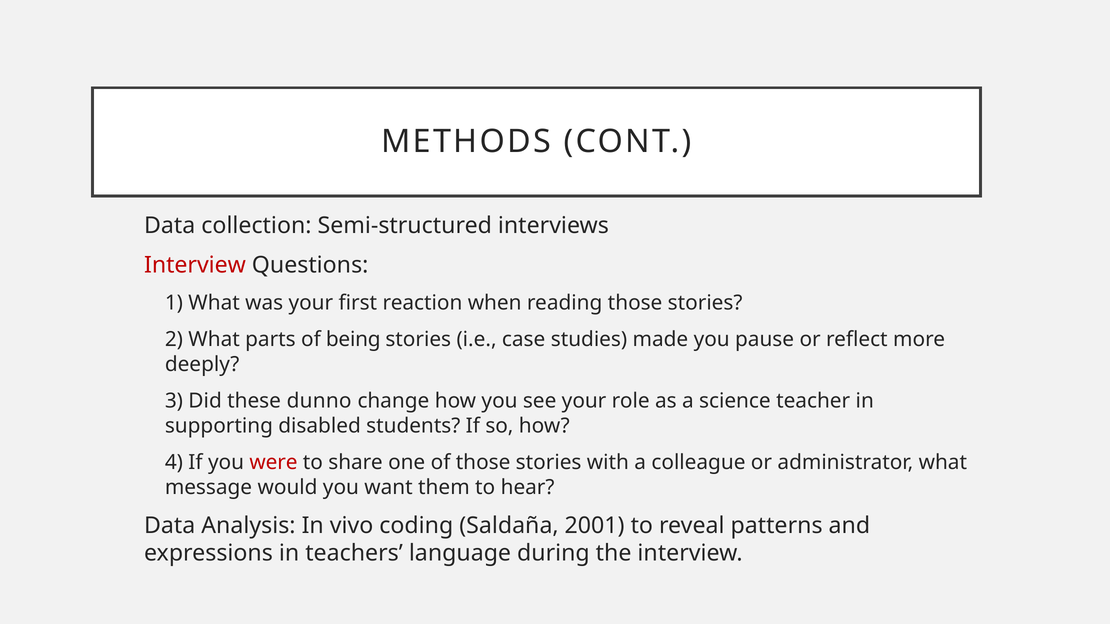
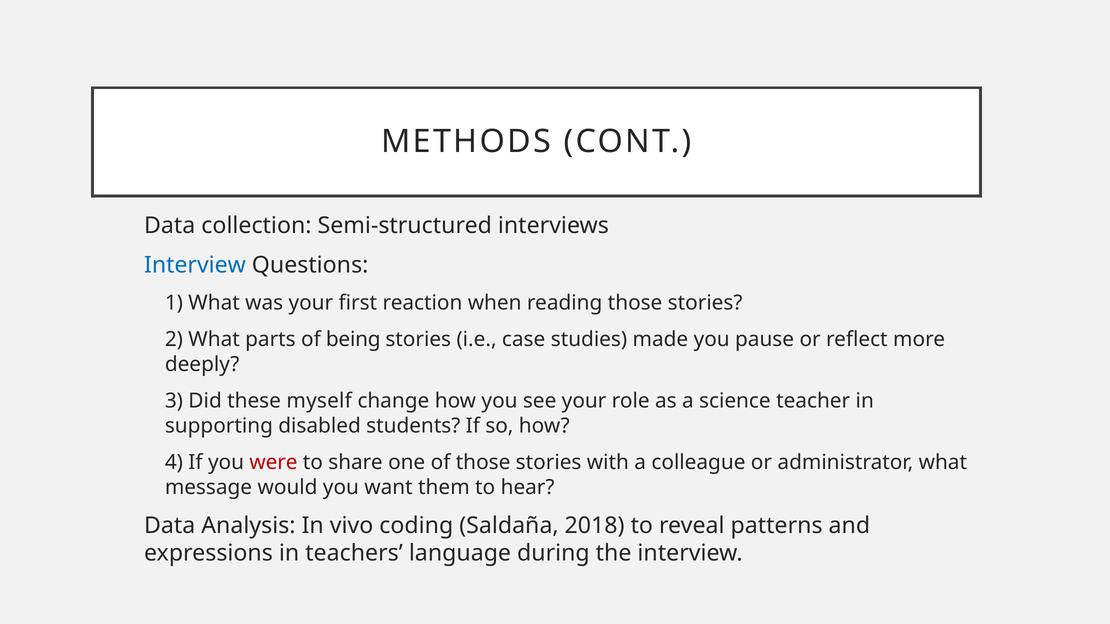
Interview at (195, 265) colour: red -> blue
dunno: dunno -> myself
2001: 2001 -> 2018
